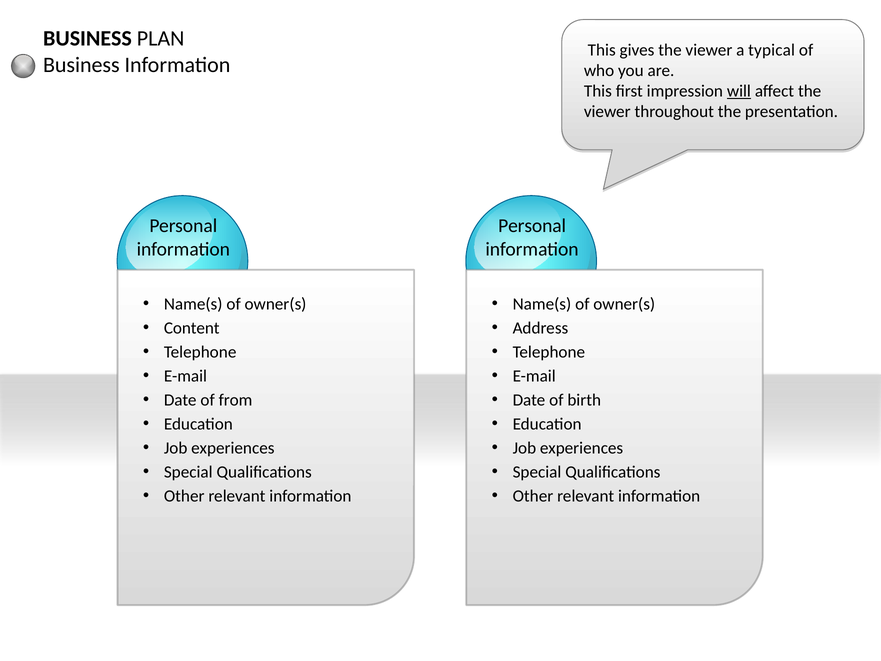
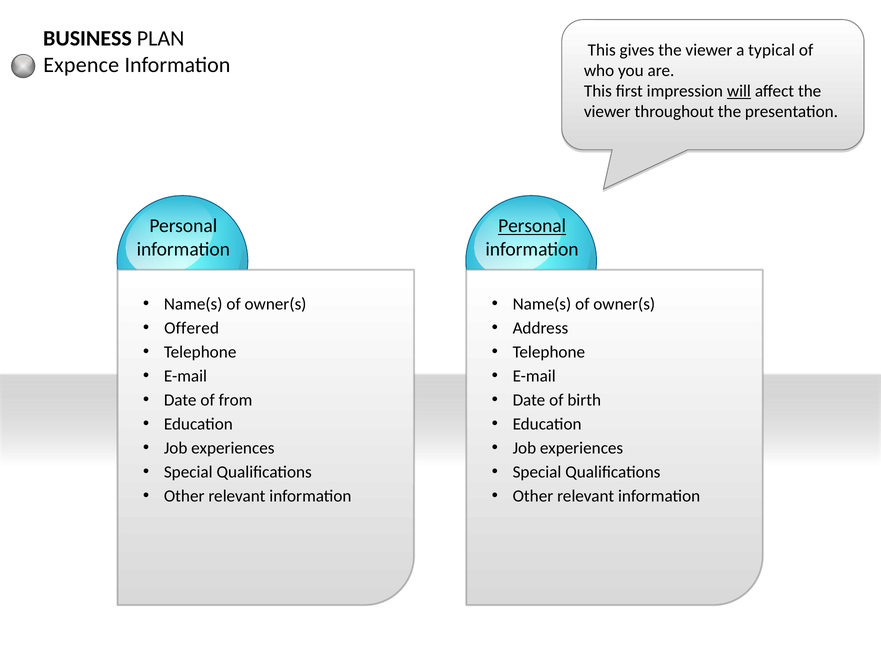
Business at (81, 65): Business -> Expence
Personal at (532, 226) underline: none -> present
Content: Content -> Offered
